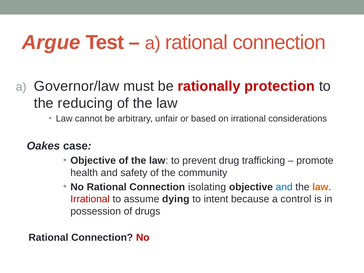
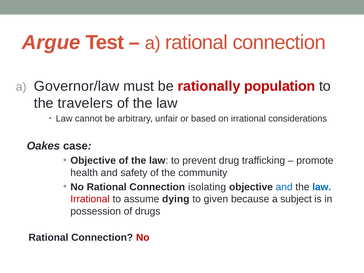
protection: protection -> population
reducing: reducing -> travelers
law at (322, 187) colour: orange -> blue
intent: intent -> given
control: control -> subject
